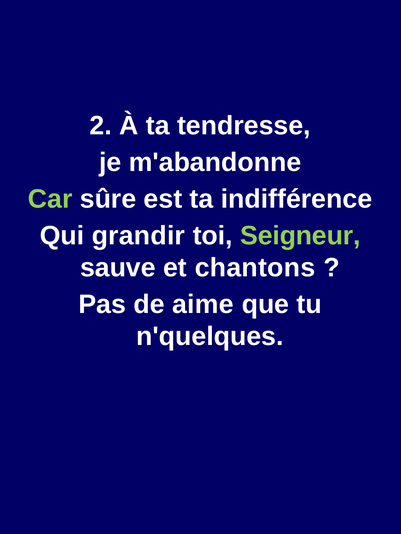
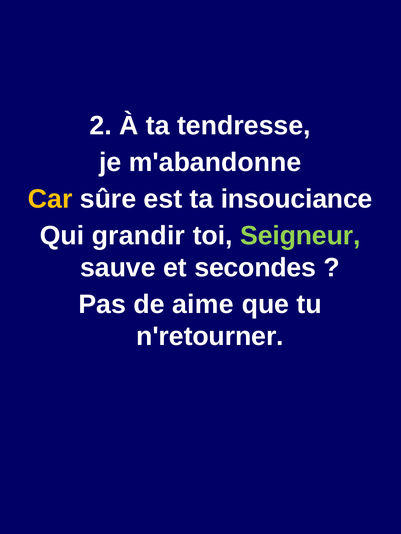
Car colour: light green -> yellow
indifférence: indifférence -> insouciance
chantons: chantons -> secondes
n'quelques: n'quelques -> n'retourner
